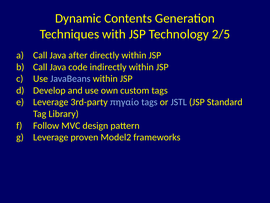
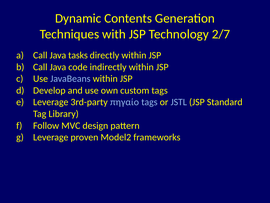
2/5: 2/5 -> 2/7
after: after -> tasks
